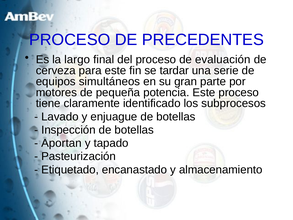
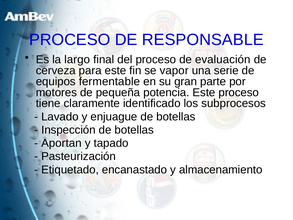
PRECEDENTES: PRECEDENTES -> RESPONSABLE
tardar: tardar -> vapor
simultáneos: simultáneos -> fermentable
